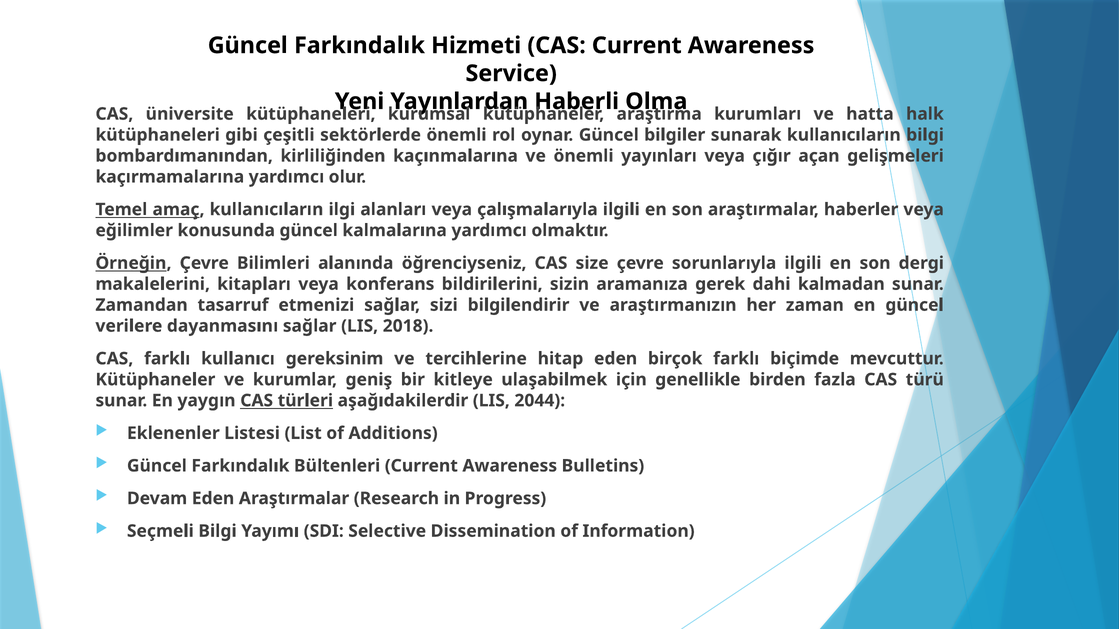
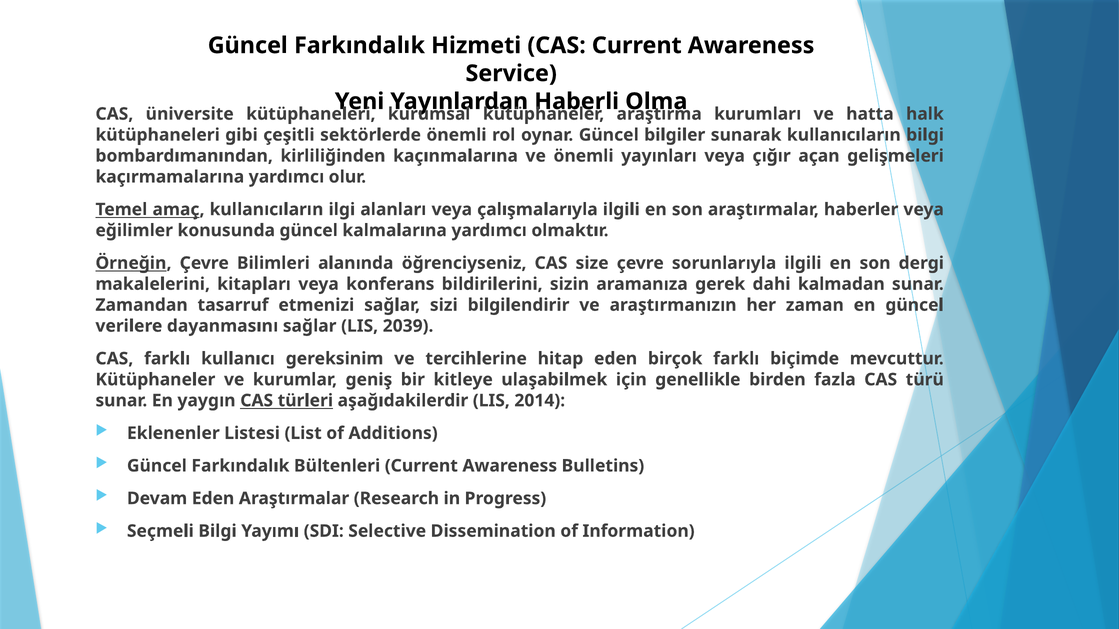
2018: 2018 -> 2039
2044: 2044 -> 2014
